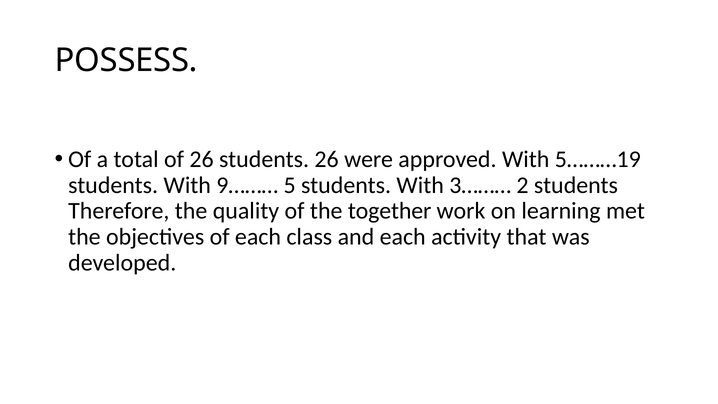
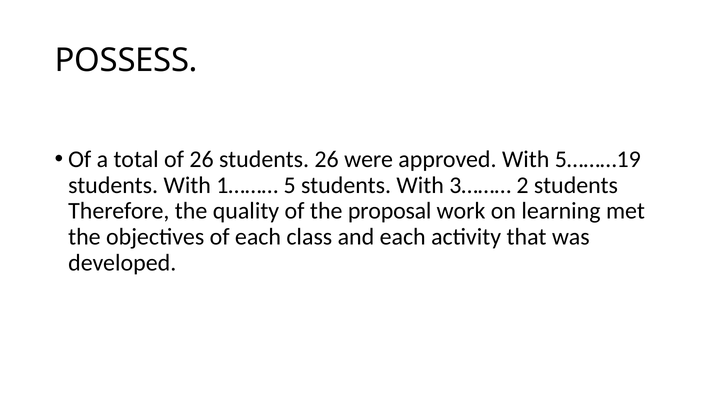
9………: 9……… -> 1………
together: together -> proposal
